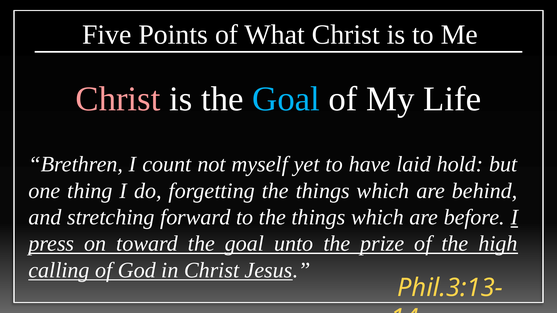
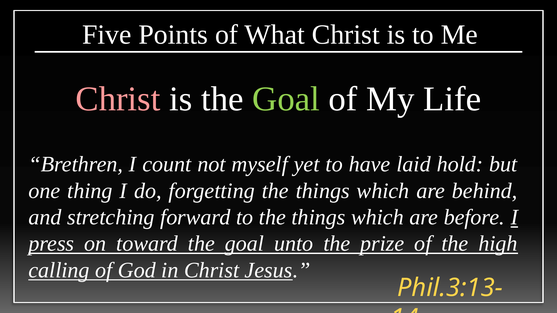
Goal at (286, 99) colour: light blue -> light green
